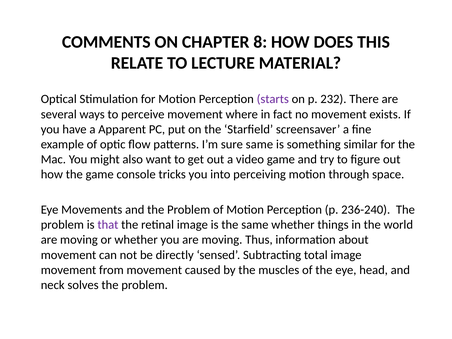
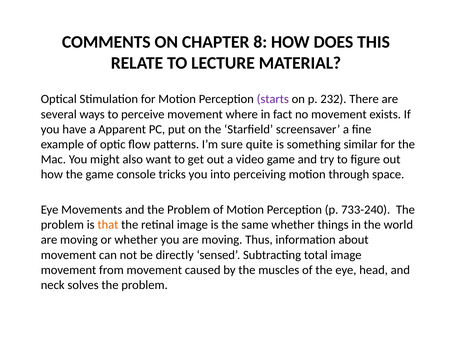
sure same: same -> quite
236-240: 236-240 -> 733-240
that colour: purple -> orange
